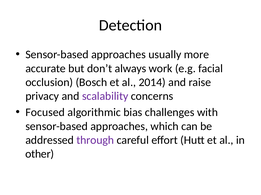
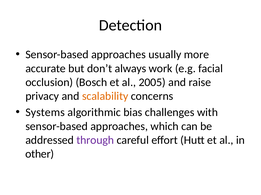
2014: 2014 -> 2005
scalability colour: purple -> orange
Focused: Focused -> Systems
